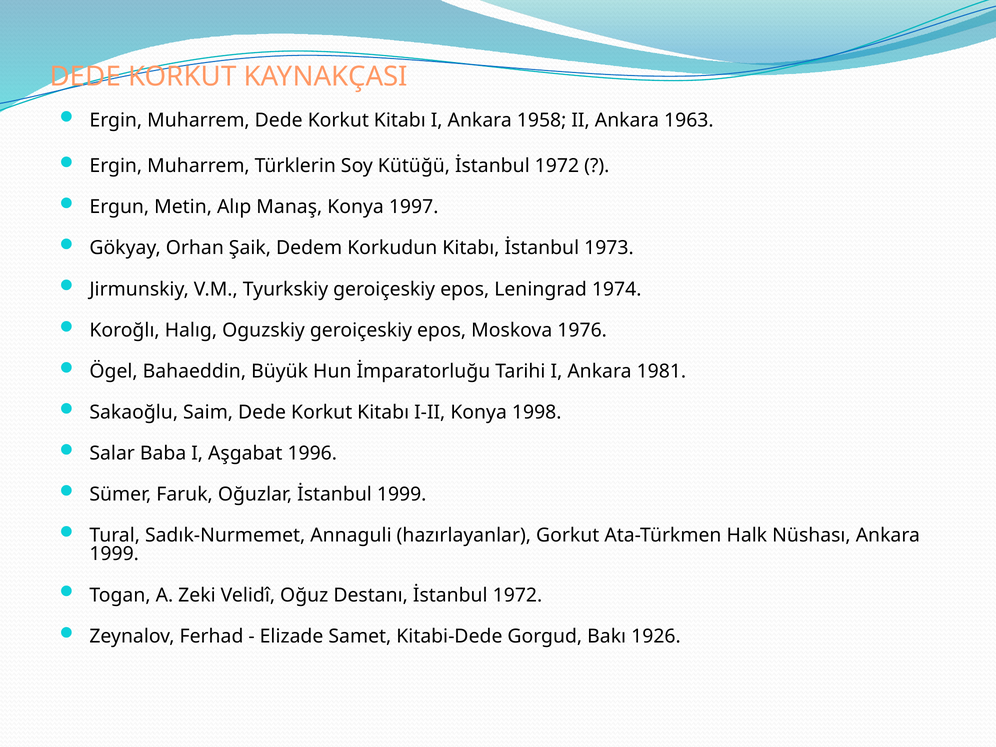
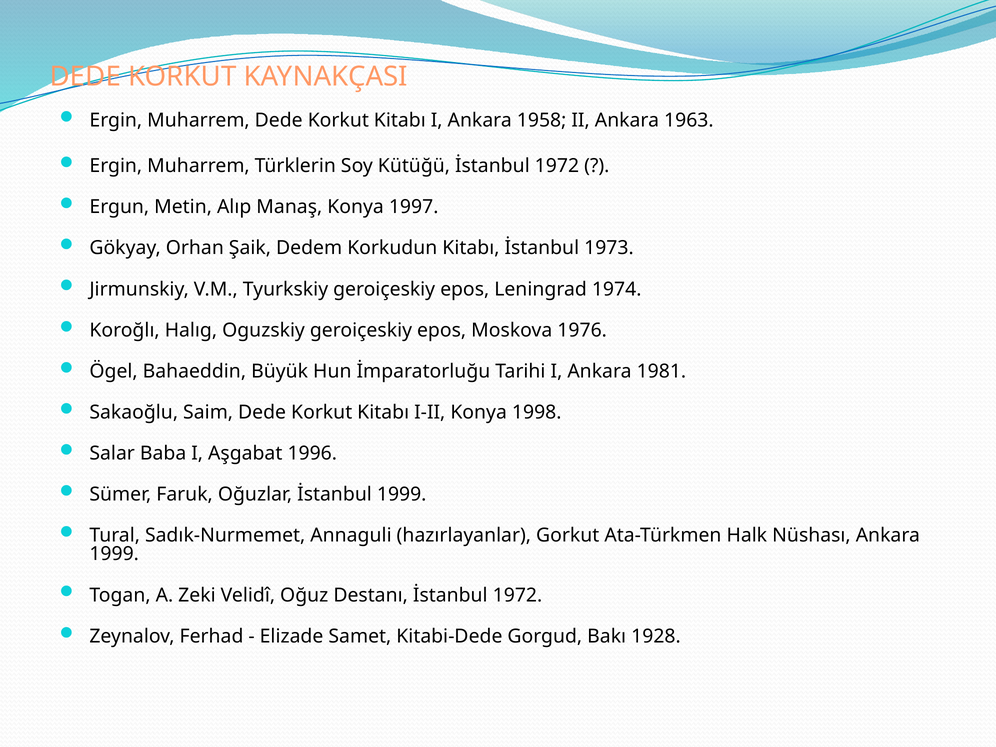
1926: 1926 -> 1928
